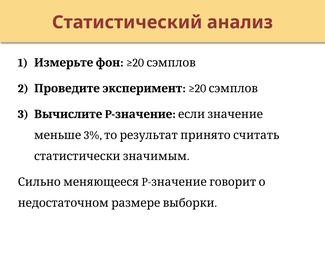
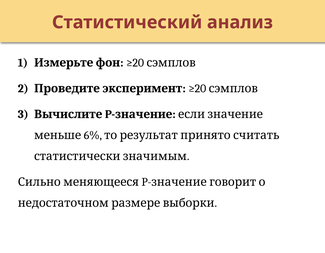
3%: 3% -> 6%
